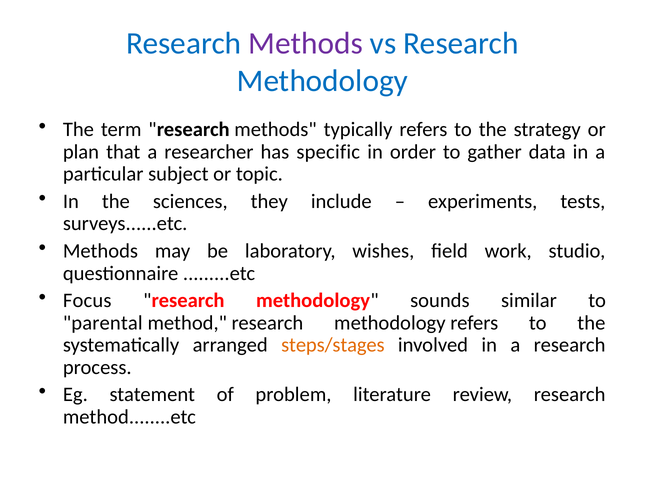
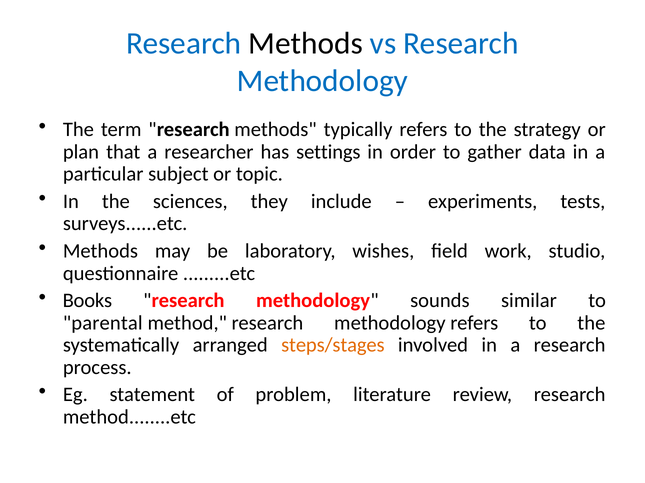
Methods at (306, 44) colour: purple -> black
specific: specific -> settings
Focus: Focus -> Books
